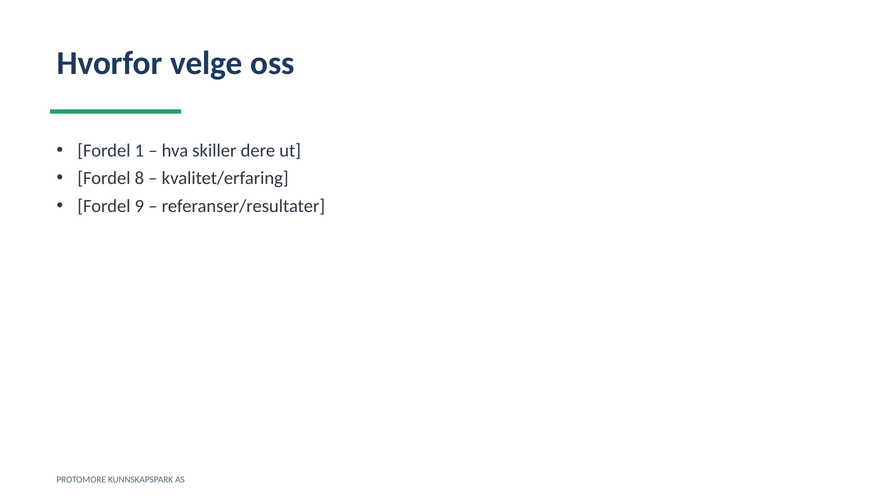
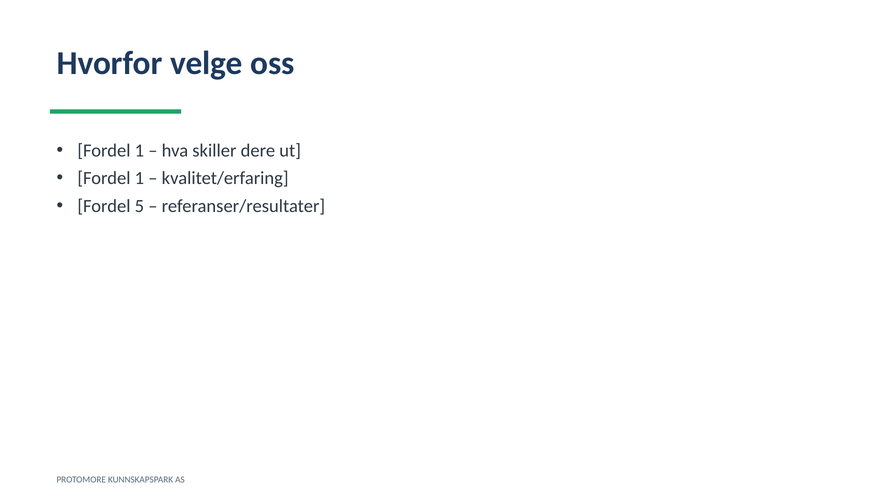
8 at (139, 178): 8 -> 1
9: 9 -> 5
